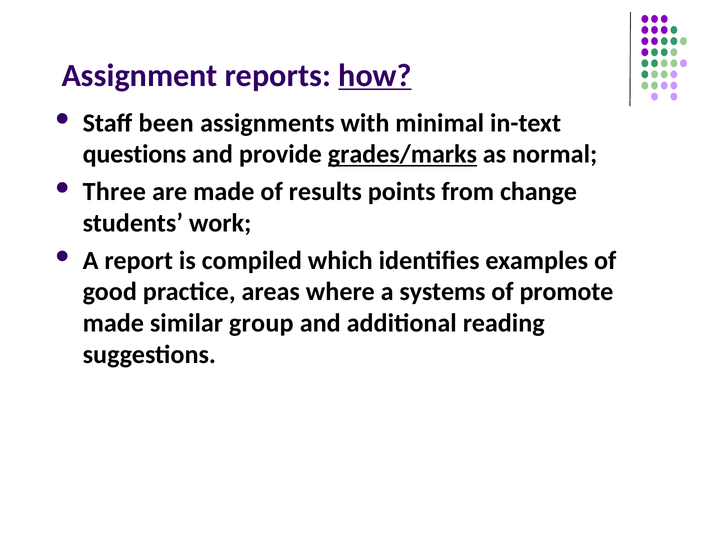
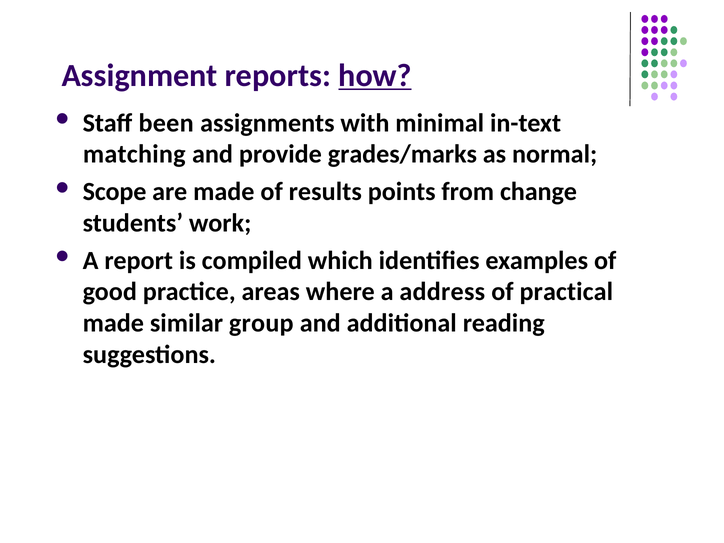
questions: questions -> matching
grades/marks underline: present -> none
Three: Three -> Scope
systems: systems -> address
promote: promote -> practical
